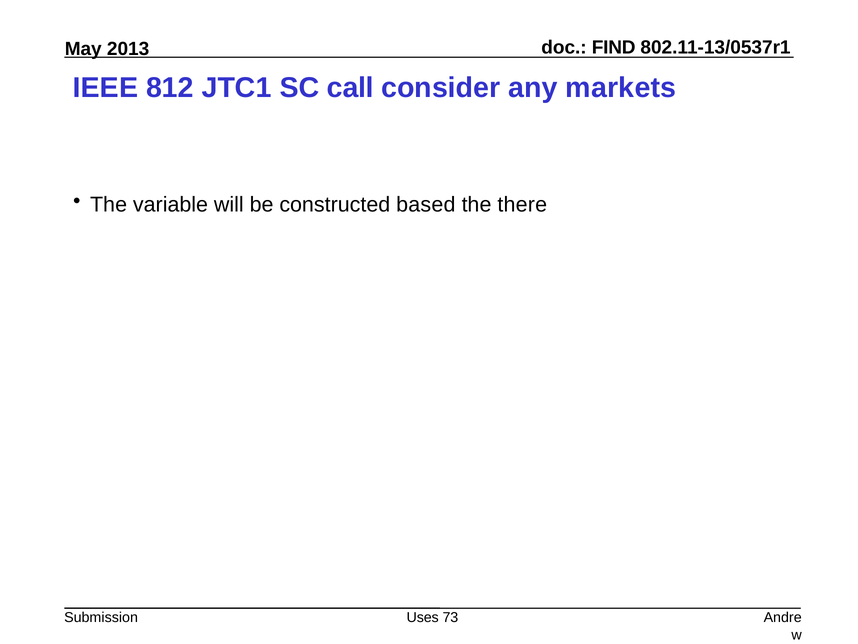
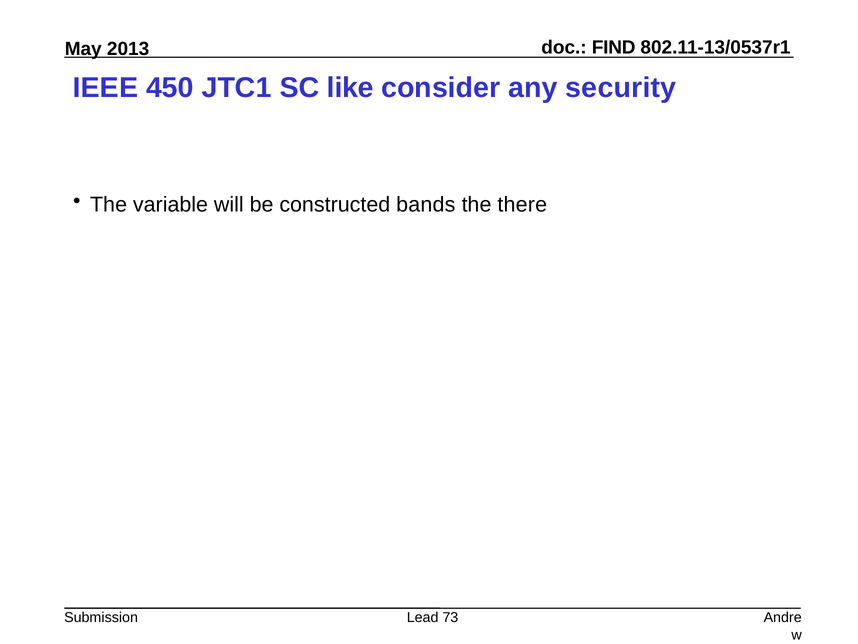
812: 812 -> 450
call: call -> like
markets: markets -> security
based: based -> bands
Uses: Uses -> Lead
